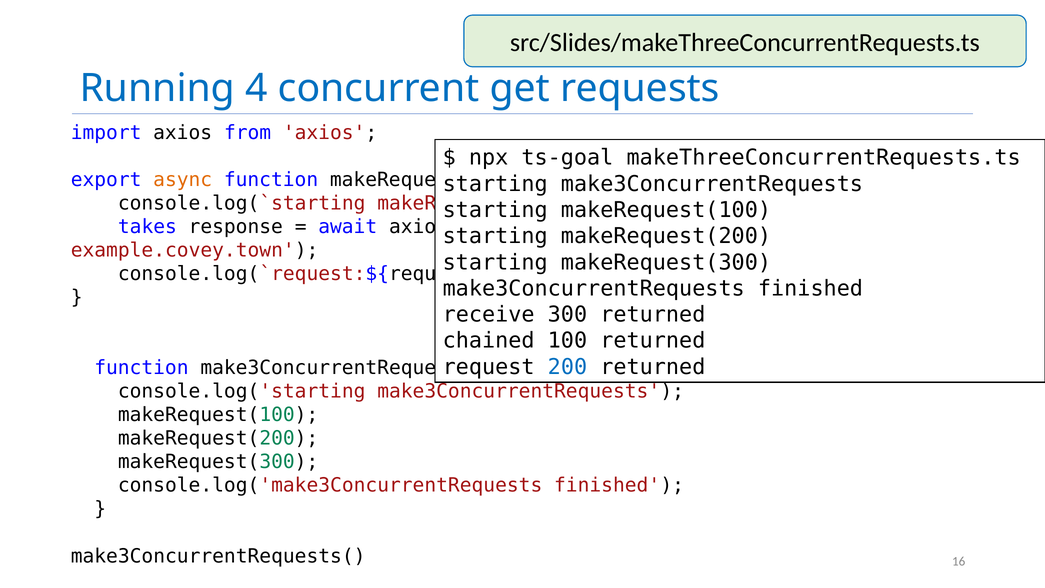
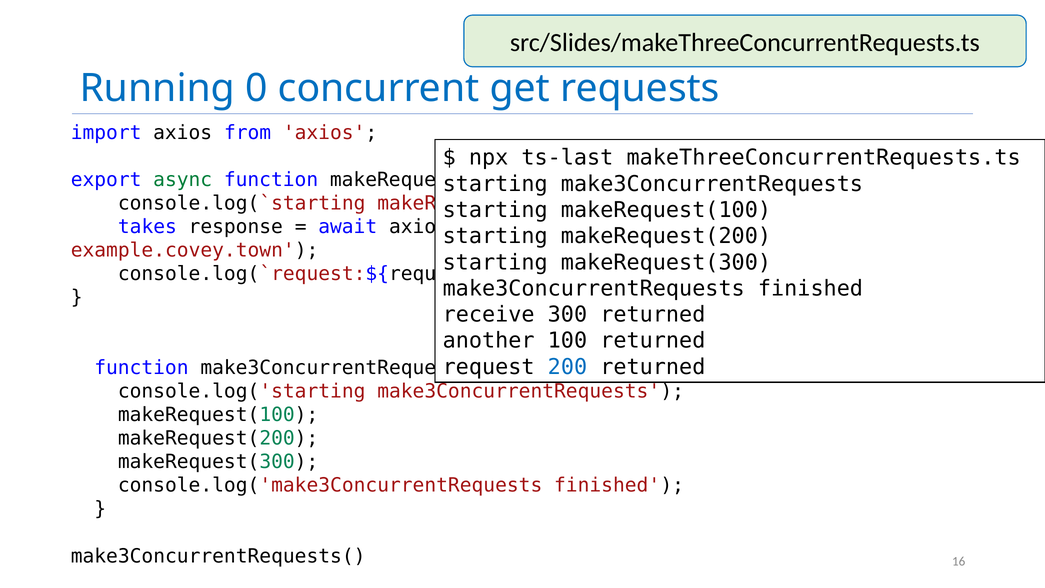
4: 4 -> 0
ts-goal: ts-goal -> ts-last
async colour: orange -> green
chained: chained -> another
